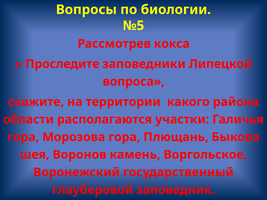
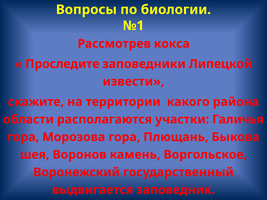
№5: №5 -> №1
вопроса: вопроса -> извести
глауберовой: глауберовой -> выдвигается
